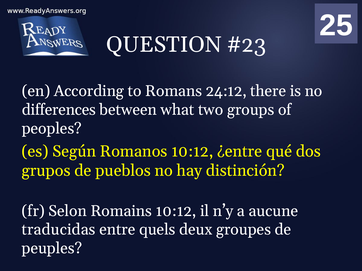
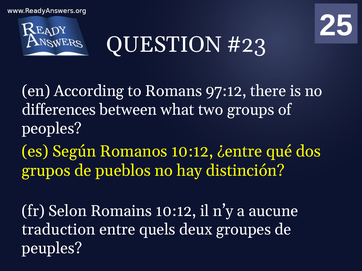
24:12: 24:12 -> 97:12
traducidas: traducidas -> traduction
